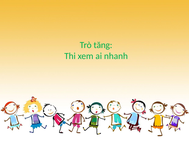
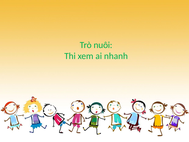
tăng: tăng -> nuôi
